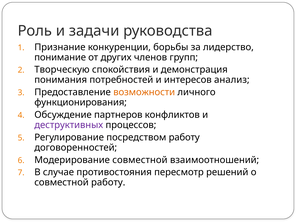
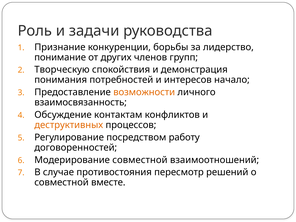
анализ: анализ -> начало
функционирования: функционирования -> взаимосвязанность
партнеров: партнеров -> контактам
деструктивных colour: purple -> orange
совместной работу: работу -> вместе
